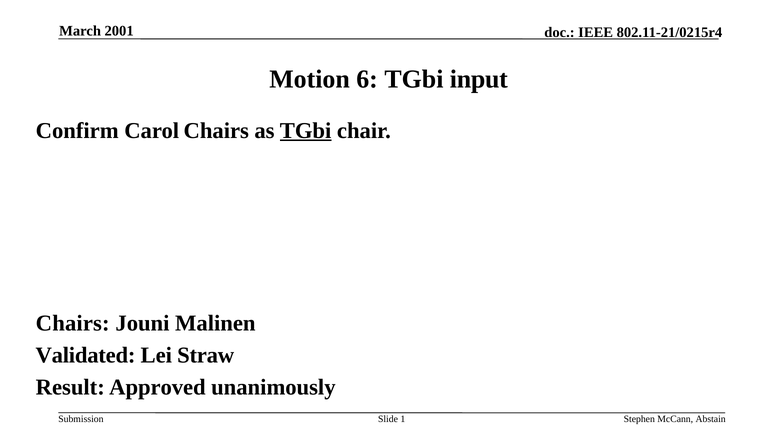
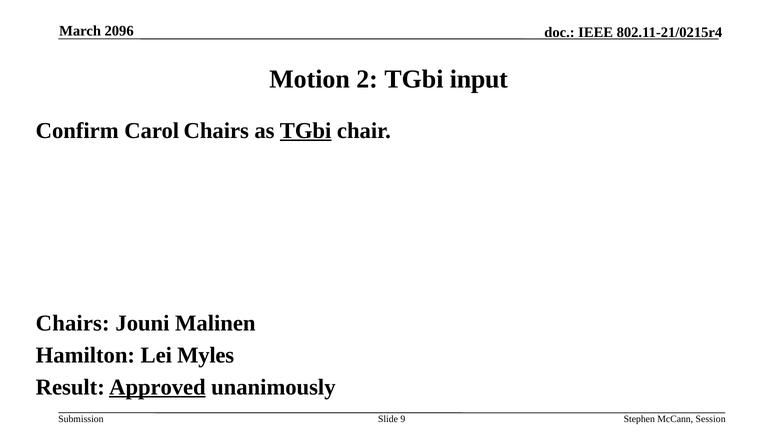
2001: 2001 -> 2096
6: 6 -> 2
Validated: Validated -> Hamilton
Straw: Straw -> Myles
Approved underline: none -> present
1: 1 -> 9
Abstain: Abstain -> Session
